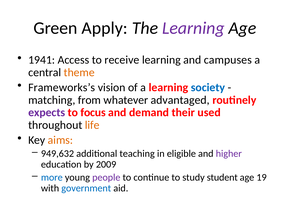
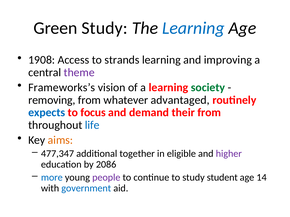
Green Apply: Apply -> Study
Learning at (193, 28) colour: purple -> blue
1941: 1941 -> 1908
receive: receive -> strands
campuses: campuses -> improving
theme colour: orange -> purple
society colour: blue -> green
matching: matching -> removing
expects colour: purple -> blue
their used: used -> from
life colour: orange -> blue
949,632: 949,632 -> 477,347
teaching: teaching -> together
2009: 2009 -> 2086
19: 19 -> 14
